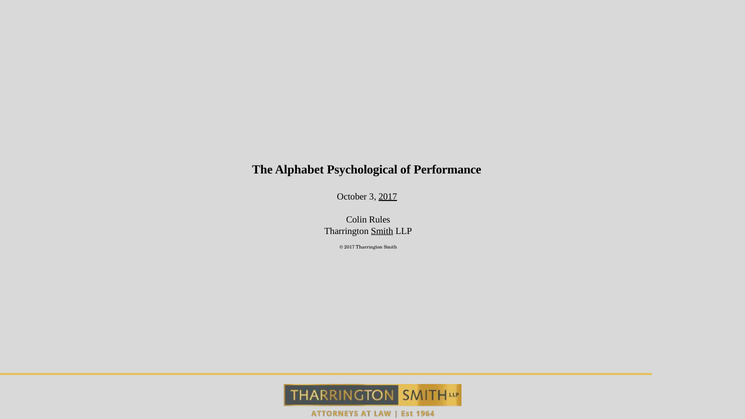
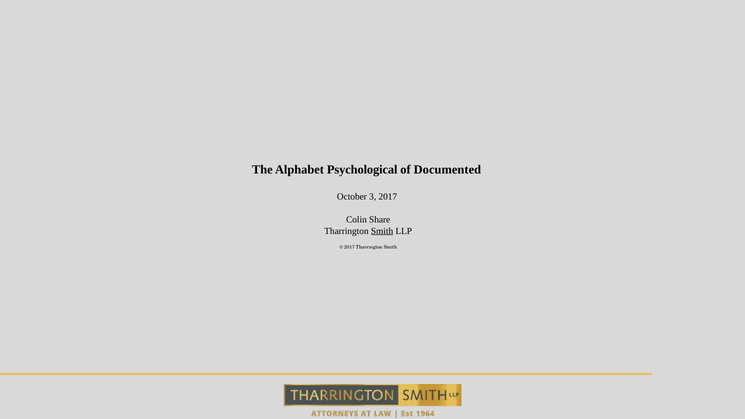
Performance: Performance -> Documented
2017 at (388, 197) underline: present -> none
Rules: Rules -> Share
